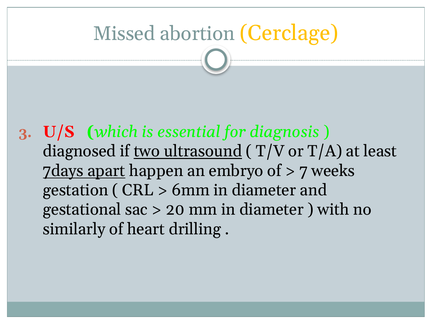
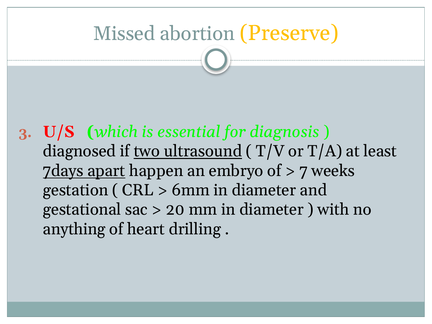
Cerclage: Cerclage -> Preserve
similarly: similarly -> anything
